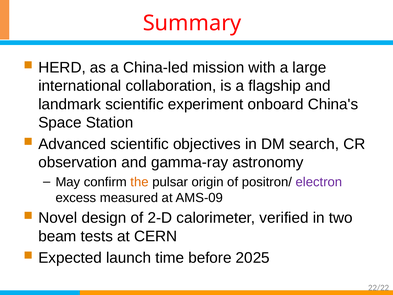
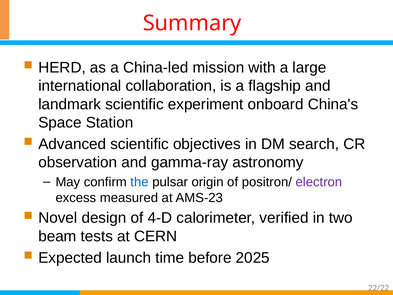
the colour: orange -> blue
AMS-09: AMS-09 -> AMS-23
2-D: 2-D -> 4-D
